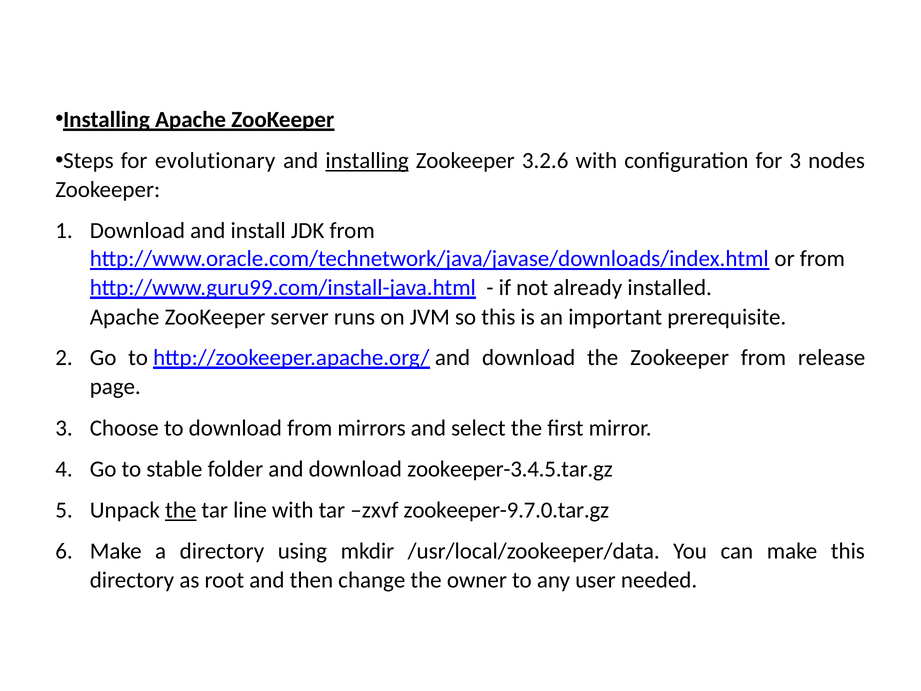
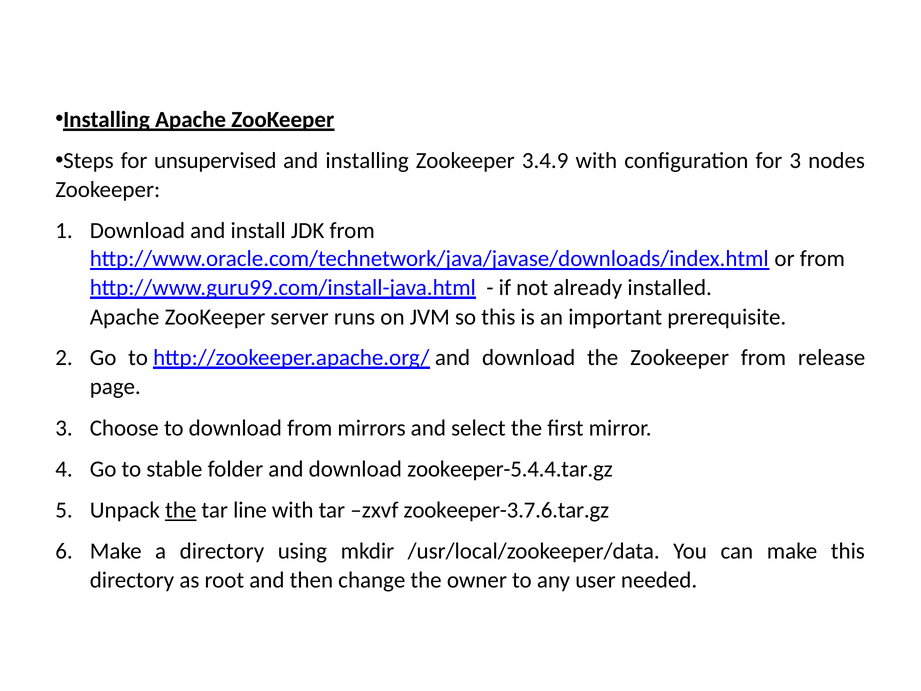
evolutionary: evolutionary -> unsupervised
installing at (367, 161) underline: present -> none
3.2.6: 3.2.6 -> 3.4.9
zookeeper-3.4.5.tar.gz: zookeeper-3.4.5.tar.gz -> zookeeper-5.4.4.tar.gz
zookeeper-9.7.0.tar.gz: zookeeper-9.7.0.tar.gz -> zookeeper-3.7.6.tar.gz
